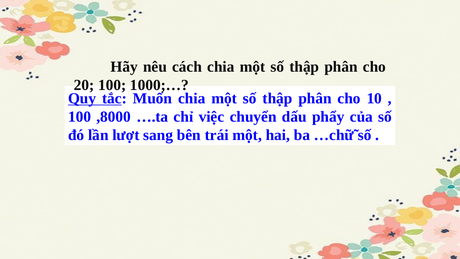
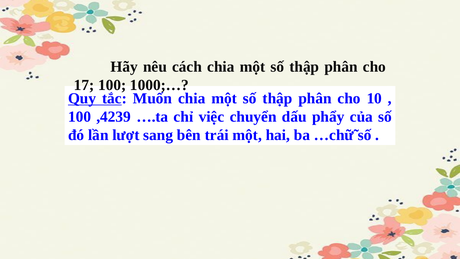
20: 20 -> 17
,8000: ,8000 -> ,4239
